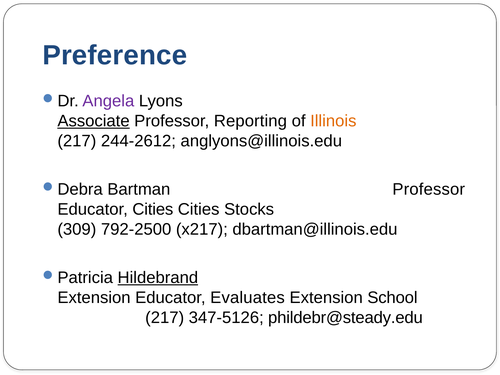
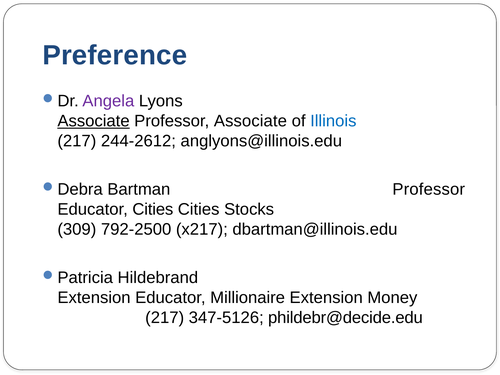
Professor Reporting: Reporting -> Associate
Illinois colour: orange -> blue
Hildebrand underline: present -> none
Evaluates: Evaluates -> Millionaire
School: School -> Money
phildebr@steady.edu: phildebr@steady.edu -> phildebr@decide.edu
